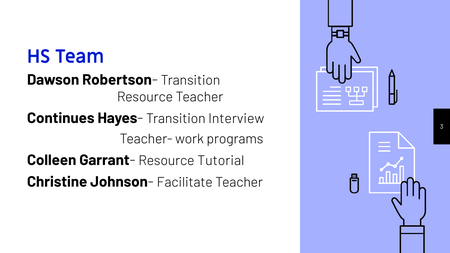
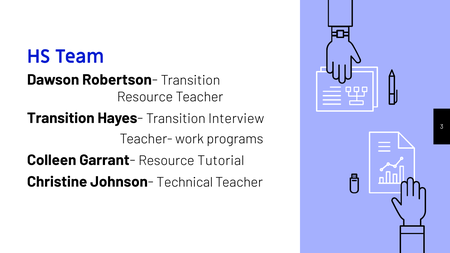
Continues at (61, 118): Continues -> Transition
Facilitate: Facilitate -> Technical
